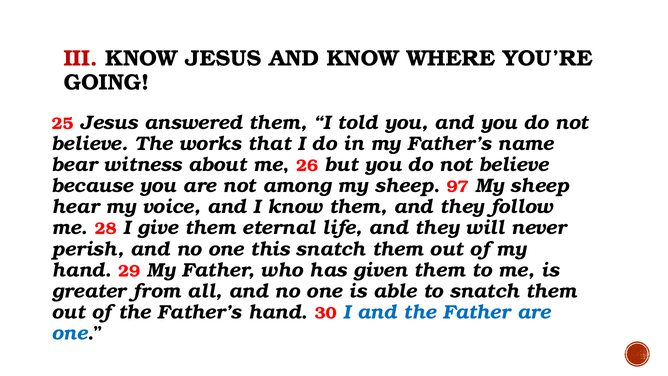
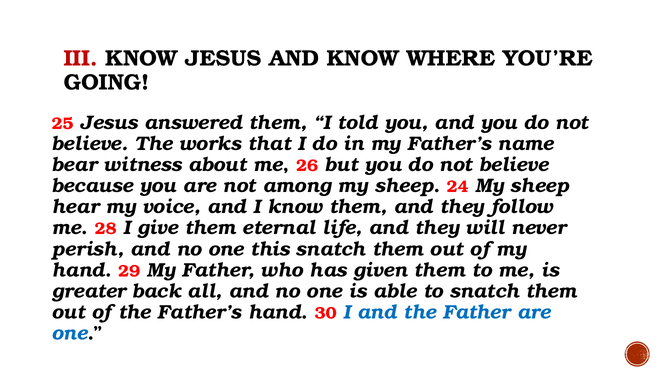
97: 97 -> 24
from: from -> back
